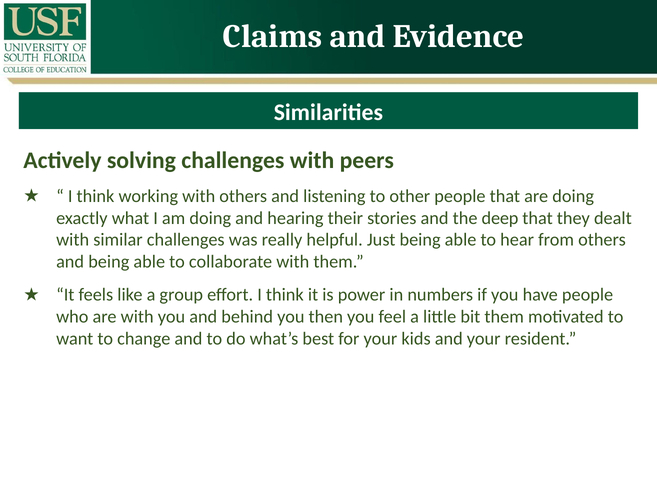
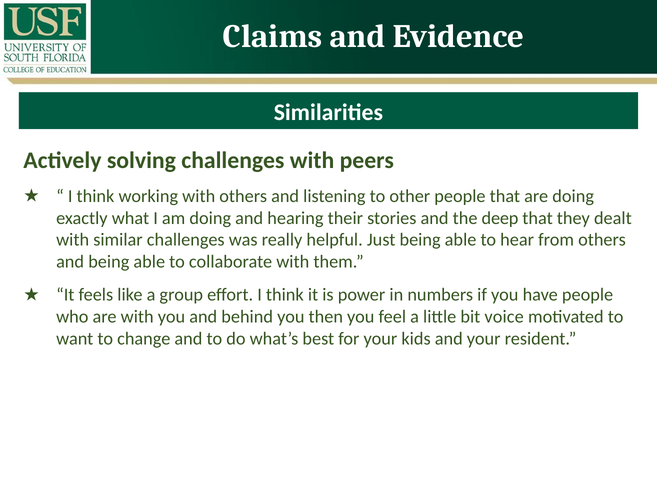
bit them: them -> voice
